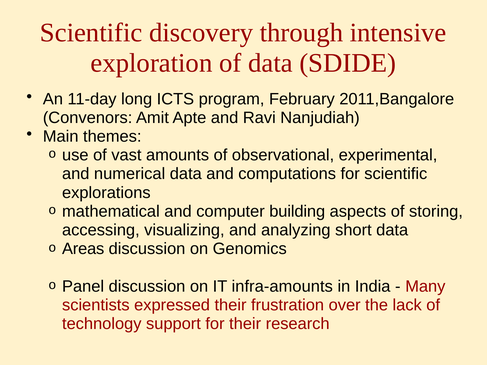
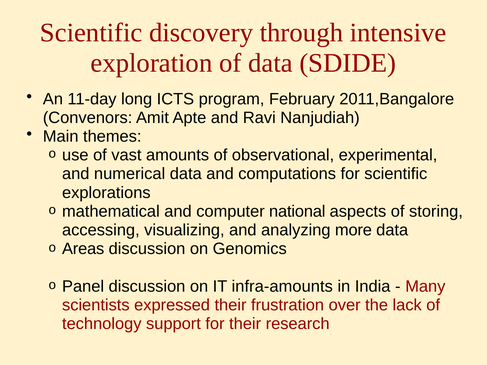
building: building -> national
short: short -> more
